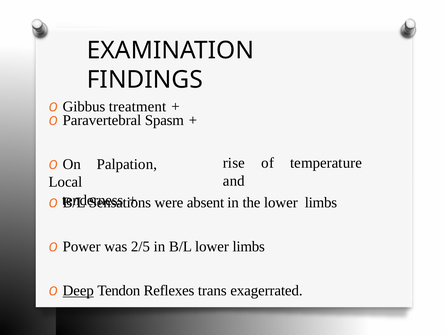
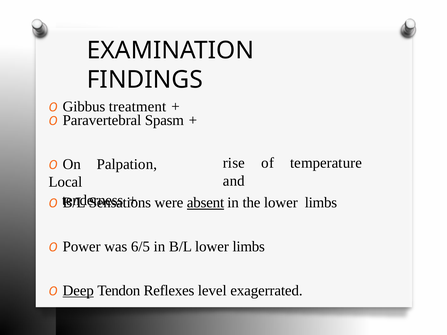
absent underline: none -> present
2/5: 2/5 -> 6/5
trans: trans -> level
